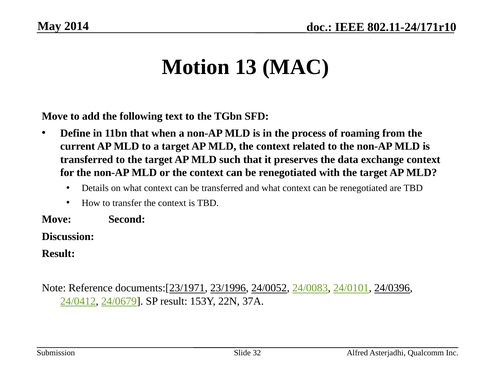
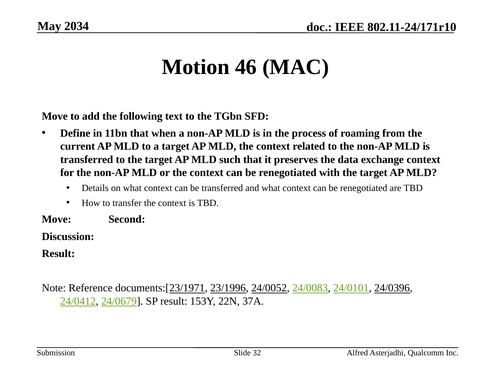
2014: 2014 -> 2034
13: 13 -> 46
